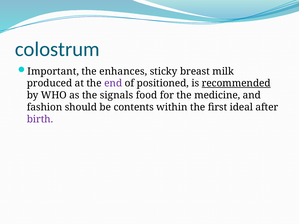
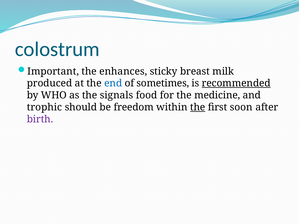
end colour: purple -> blue
positioned: positioned -> sometimes
fashion: fashion -> trophic
contents: contents -> freedom
the at (198, 107) underline: none -> present
ideal: ideal -> soon
